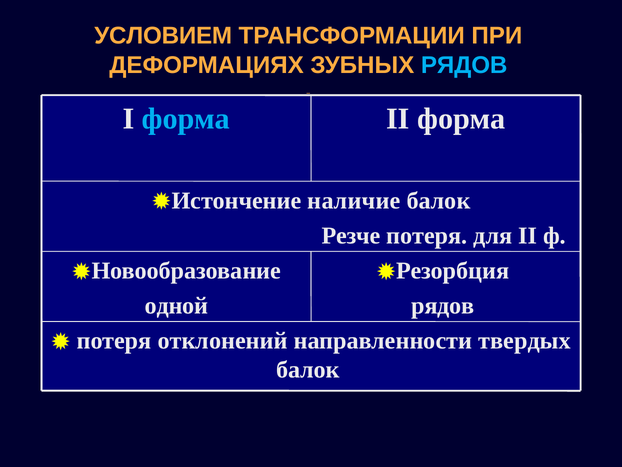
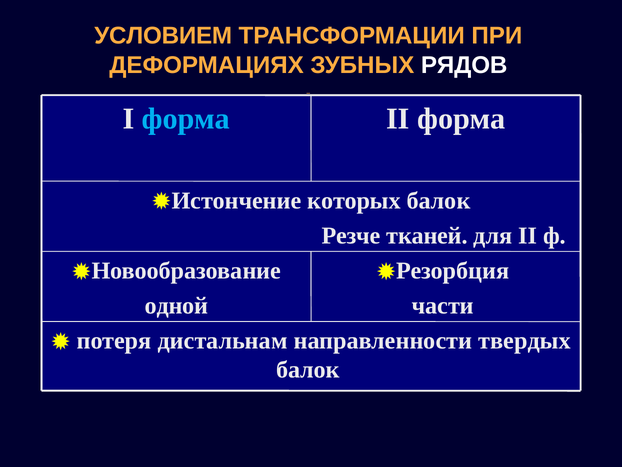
РЯДОВ at (464, 65) colour: light blue -> white
наличие: наличие -> которых
Резче потеря: потеря -> тканей
рядов at (443, 306): рядов -> части
отклонений: отклонений -> дистальнам
